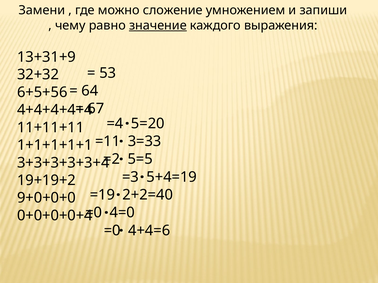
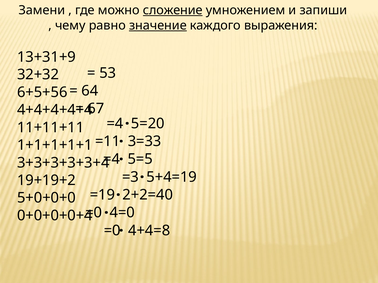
сложение underline: none -> present
=2 at (112, 159): =2 -> =4
9+0+0+0: 9+0+0+0 -> 5+0+0+0
4+4=6: 4+4=6 -> 4+4=8
